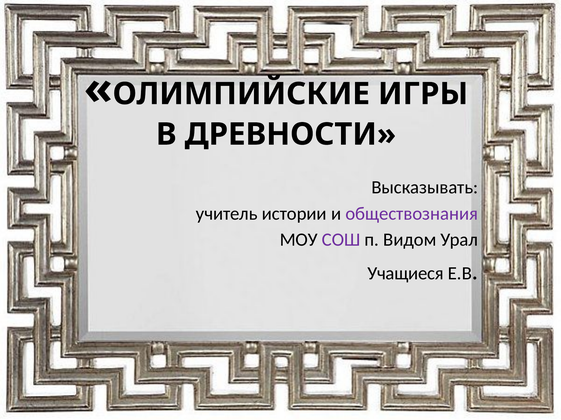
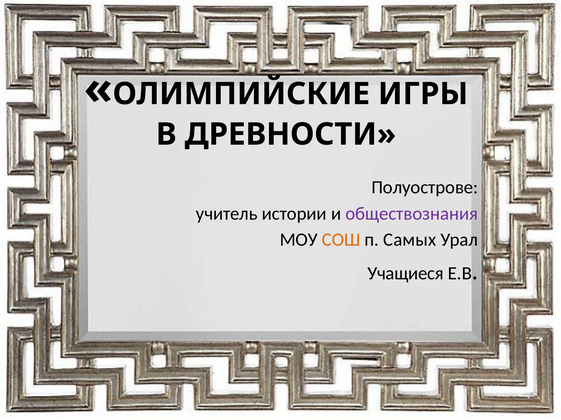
Высказывать: Высказывать -> Полуострове
СОШ colour: purple -> orange
Видом: Видом -> Самых
